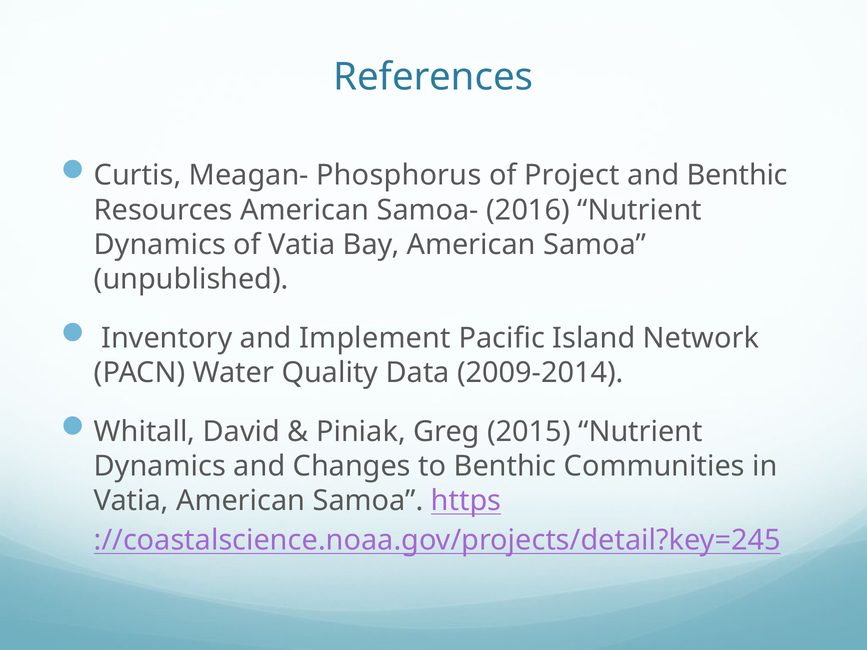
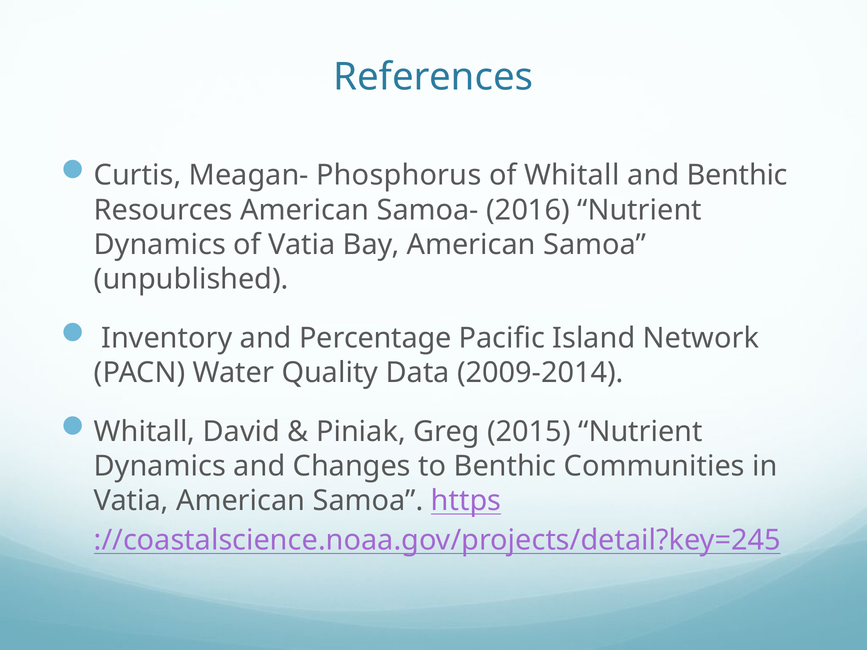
of Project: Project -> Whitall
Implement: Implement -> Percentage
